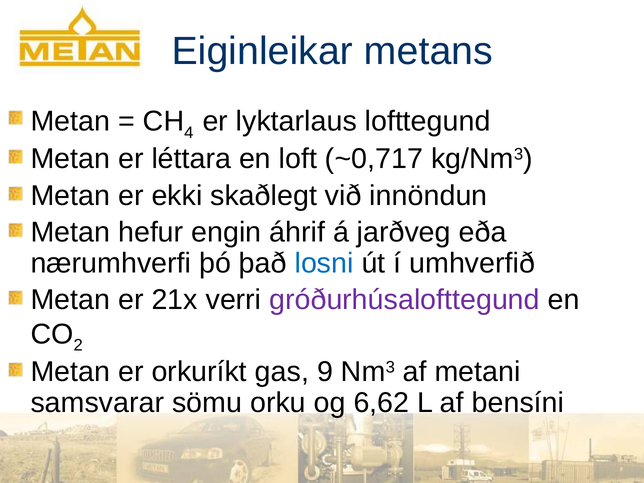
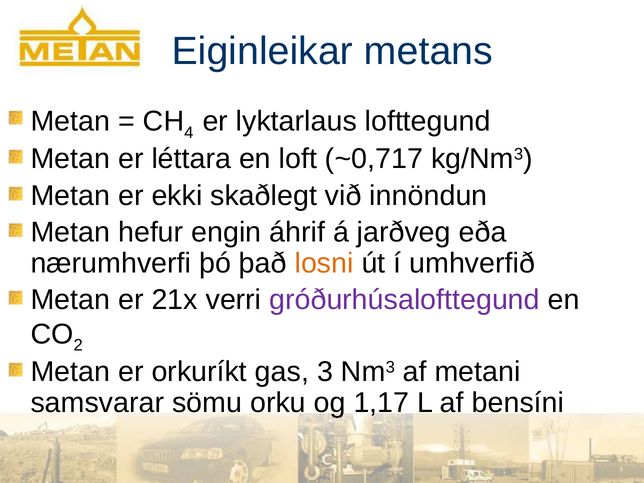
losni colour: blue -> orange
9: 9 -> 3
6,62: 6,62 -> 1,17
